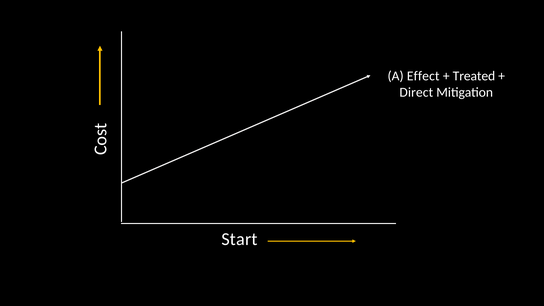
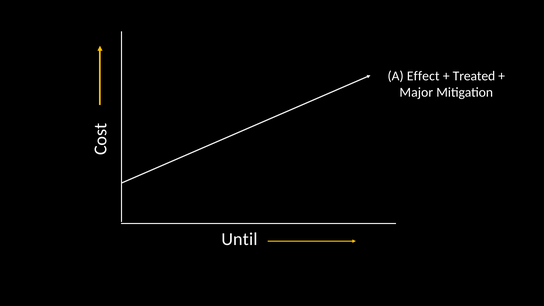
Direct: Direct -> Major
Start: Start -> Until
